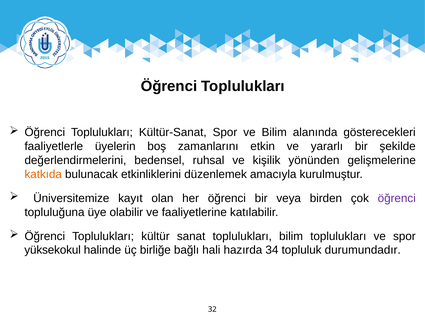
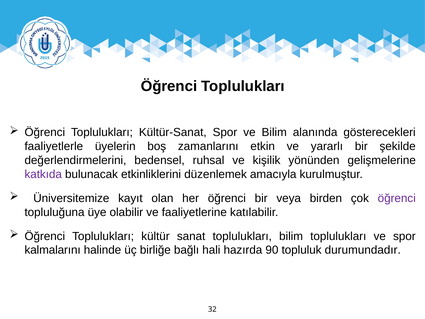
katkıda colour: orange -> purple
yüksekokul: yüksekokul -> kalmalarını
34: 34 -> 90
